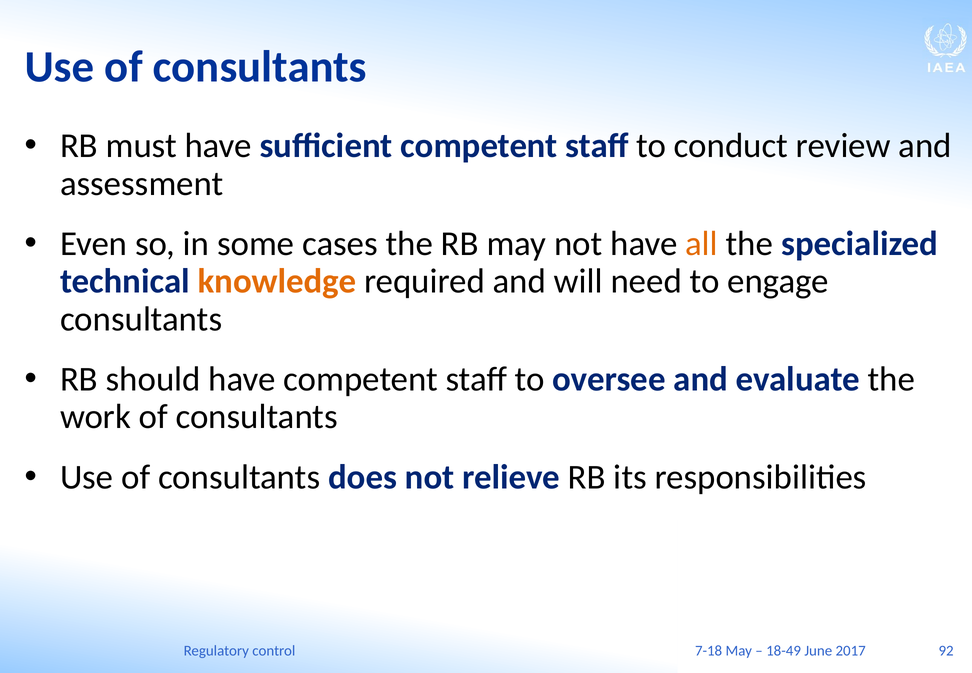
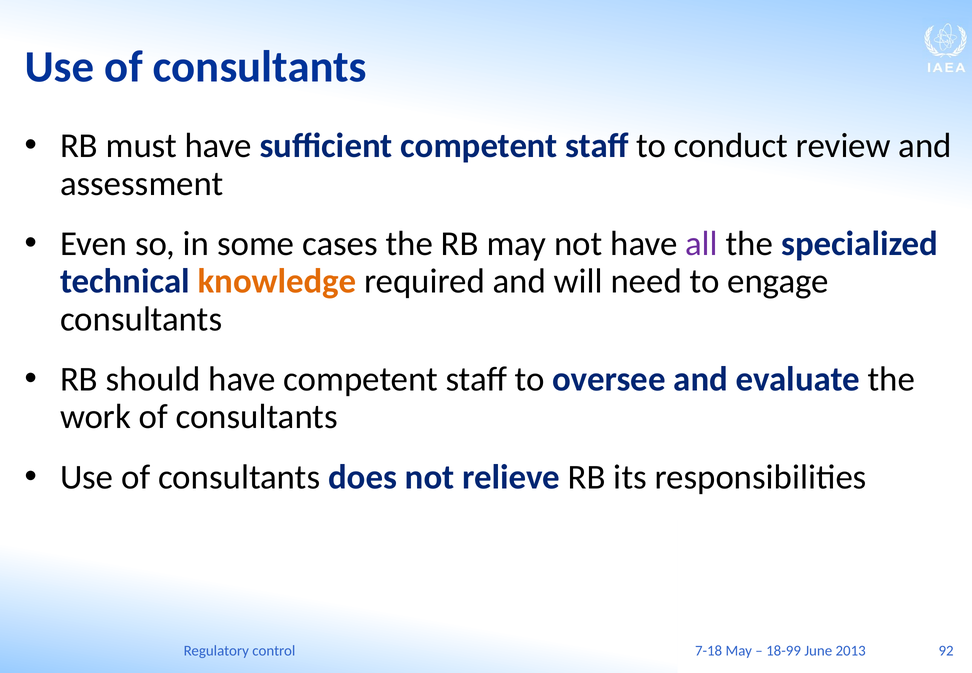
all colour: orange -> purple
18-49: 18-49 -> 18-99
2017: 2017 -> 2013
